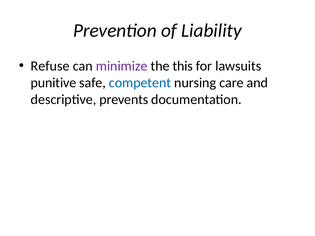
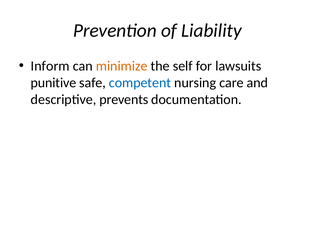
Refuse: Refuse -> Inform
minimize colour: purple -> orange
this: this -> self
